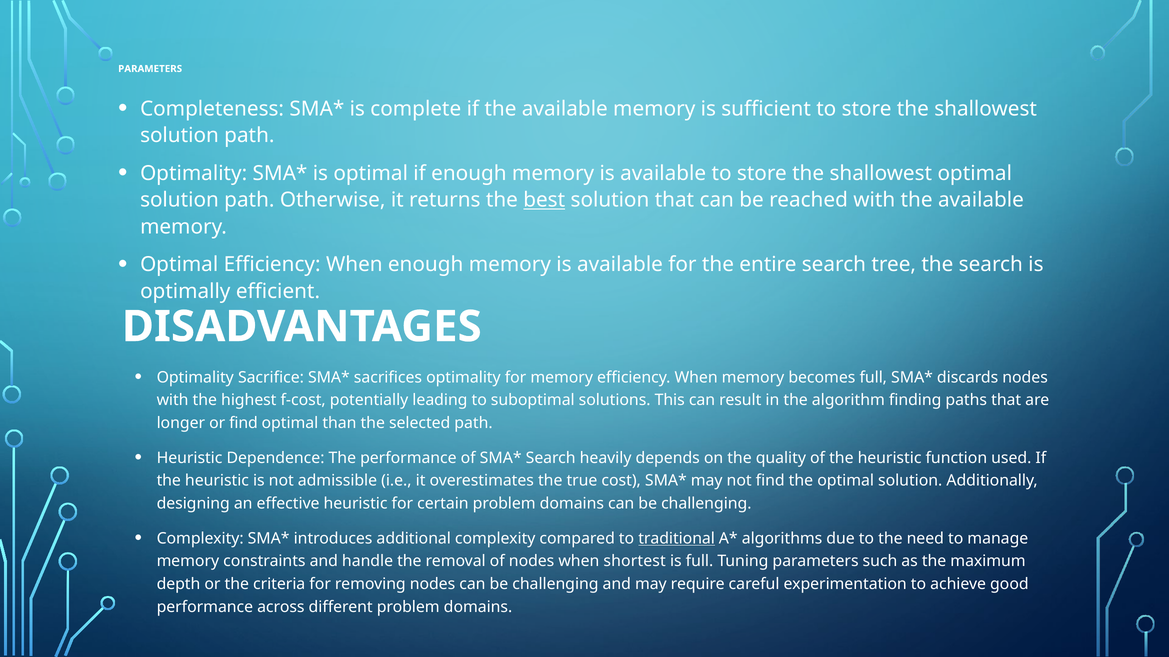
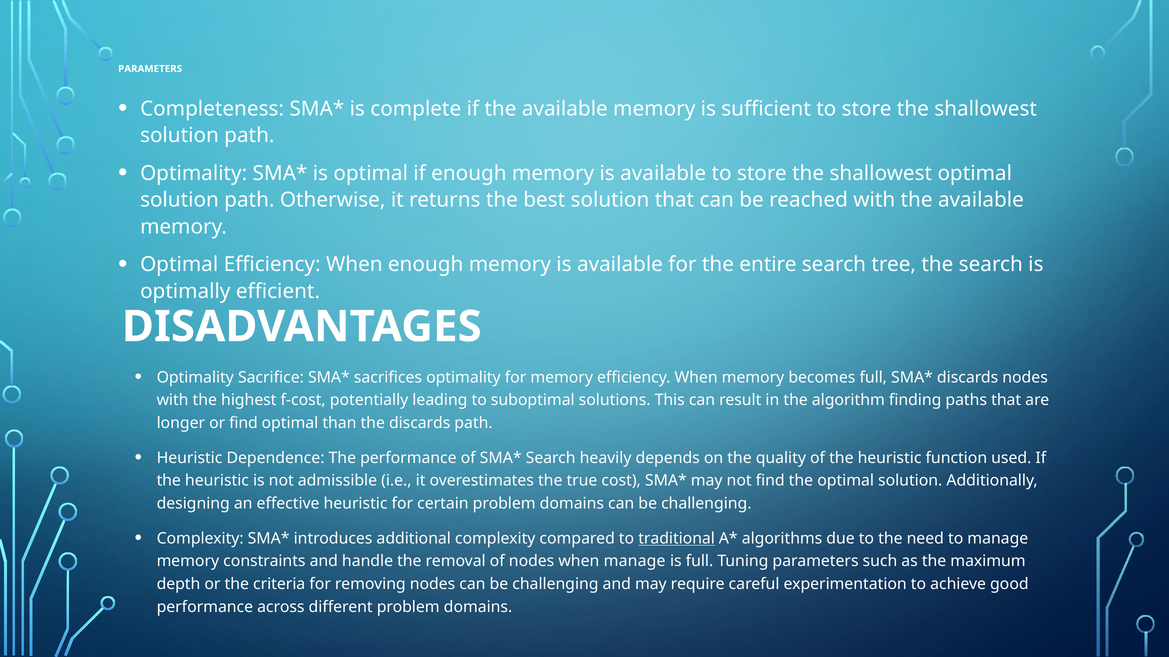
best underline: present -> none
the selected: selected -> discards
when shortest: shortest -> manage
